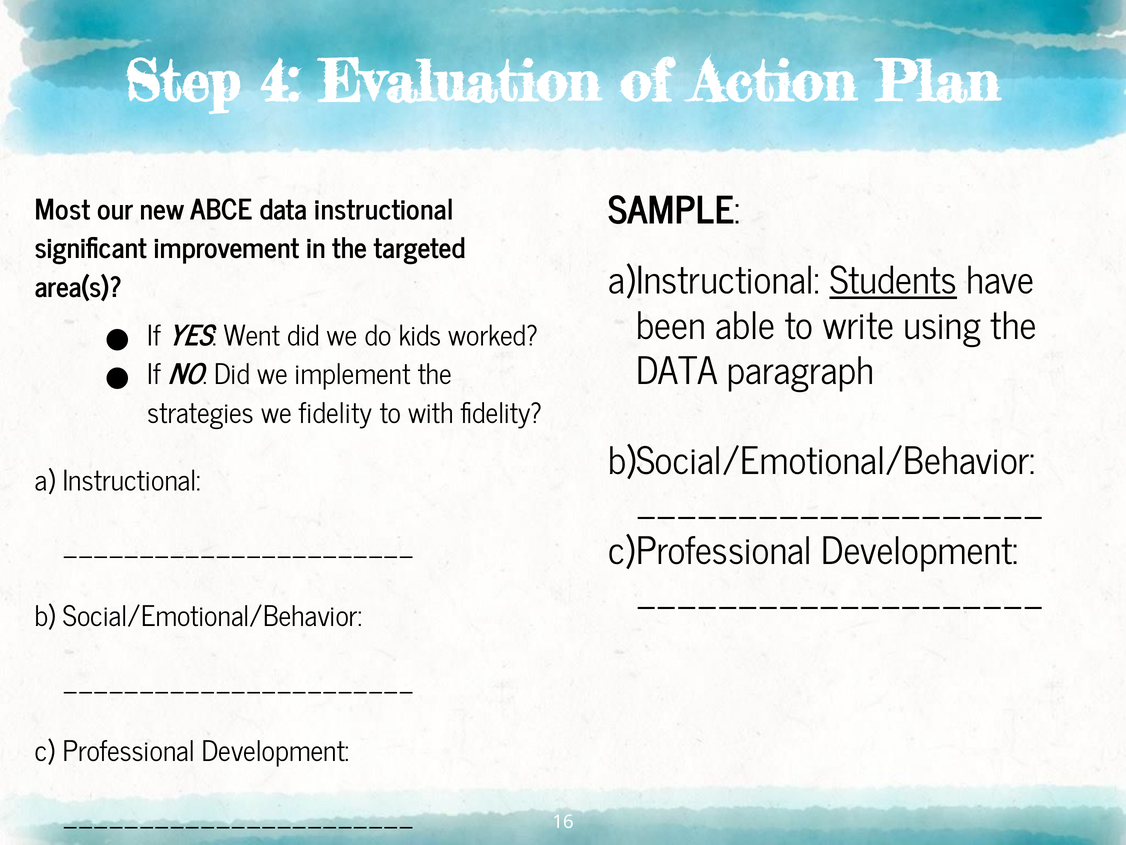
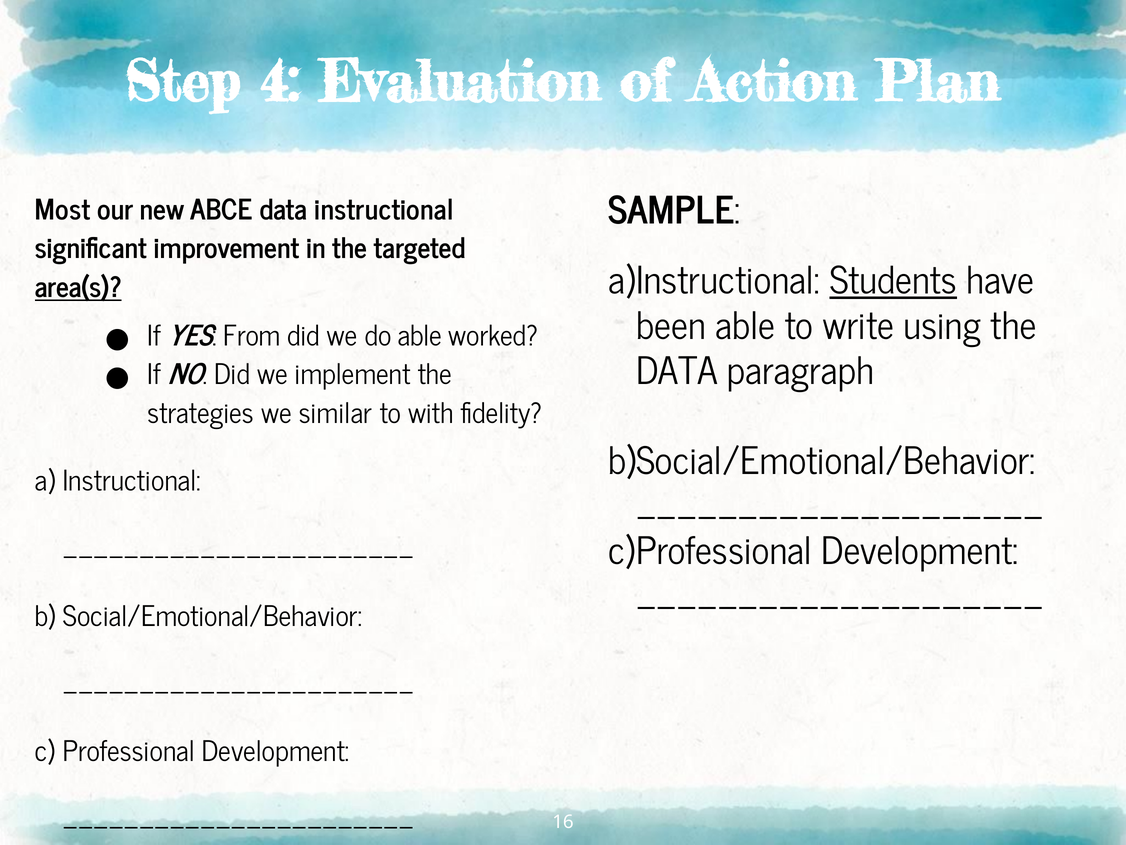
area(s underline: none -> present
Went: Went -> From
do kids: kids -> able
we fidelity: fidelity -> similar
